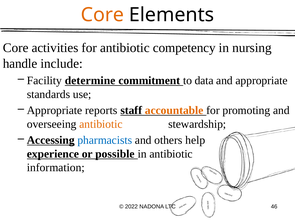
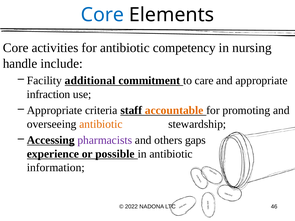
Core at (102, 15) colour: orange -> blue
determine: determine -> additional
data: data -> care
standards: standards -> infraction
reports: reports -> criteria
pharmacists colour: blue -> purple
help: help -> gaps
